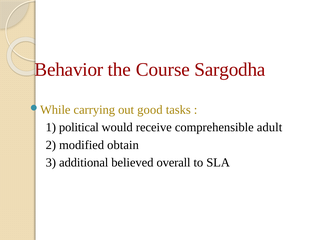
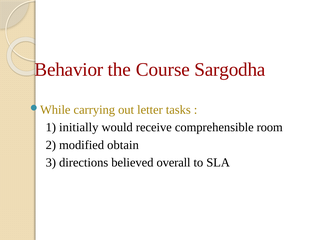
good: good -> letter
political: political -> initially
adult: adult -> room
additional: additional -> directions
